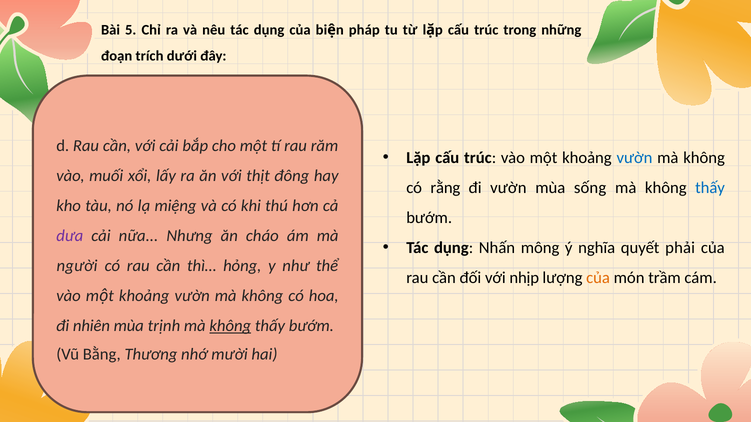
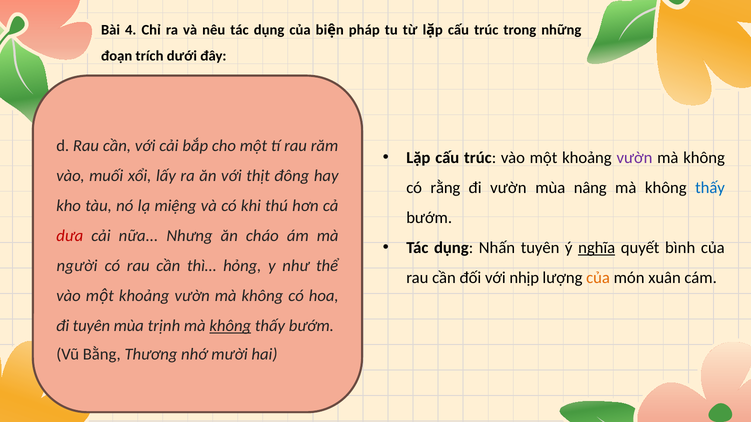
5: 5 -> 4
vườn at (634, 158) colour: blue -> purple
sống: sống -> nâng
dưa colour: purple -> red
Nhấn mông: mông -> tuyên
nghĩa underline: none -> present
phải: phải -> bình
trầm: trầm -> xuân
đi nhiên: nhiên -> tuyên
